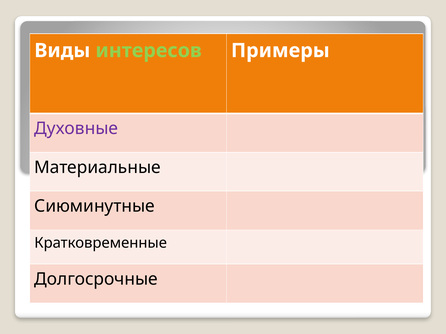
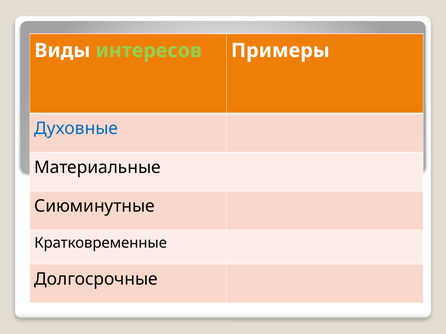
Духовные colour: purple -> blue
